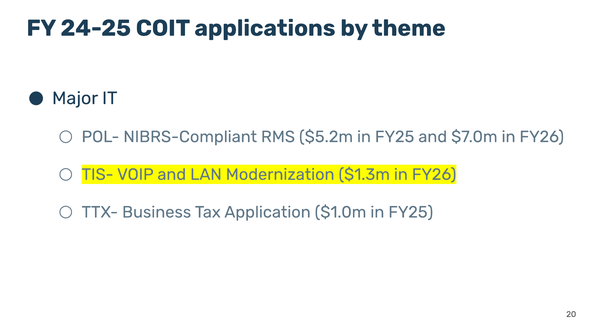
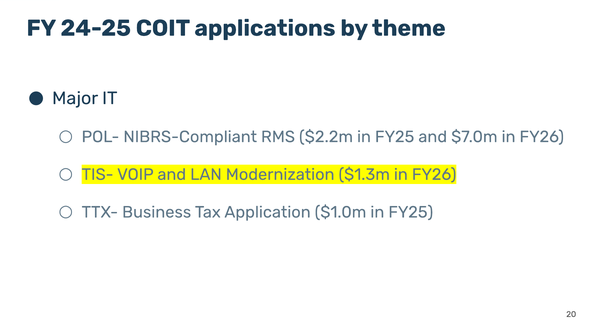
$5.2m: $5.2m -> $2.2m
